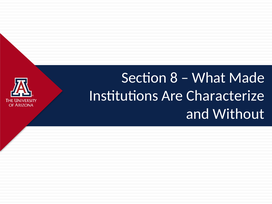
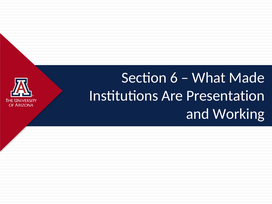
8: 8 -> 6
Characterize: Characterize -> Presentation
Without: Without -> Working
